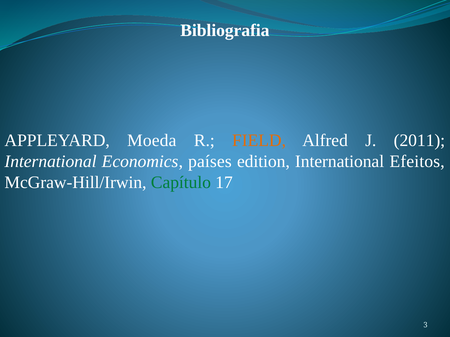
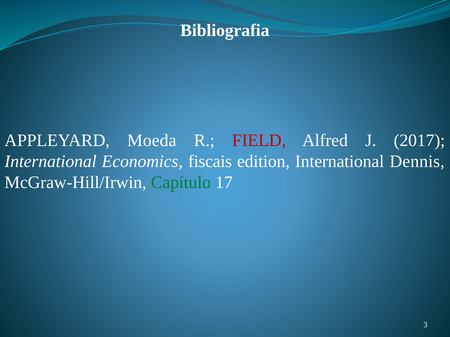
FIELD colour: orange -> red
2011: 2011 -> 2017
países: países -> fiscais
Efeitos: Efeitos -> Dennis
